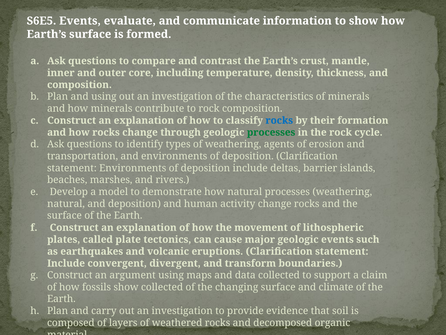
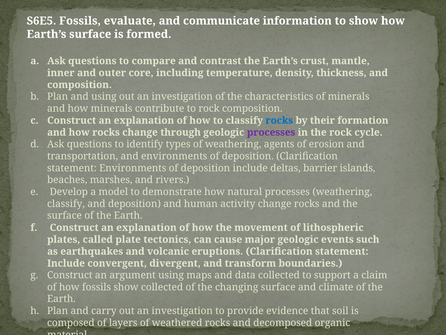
S6E5 Events: Events -> Fossils
processes at (271, 132) colour: green -> purple
natural at (66, 203): natural -> classify
